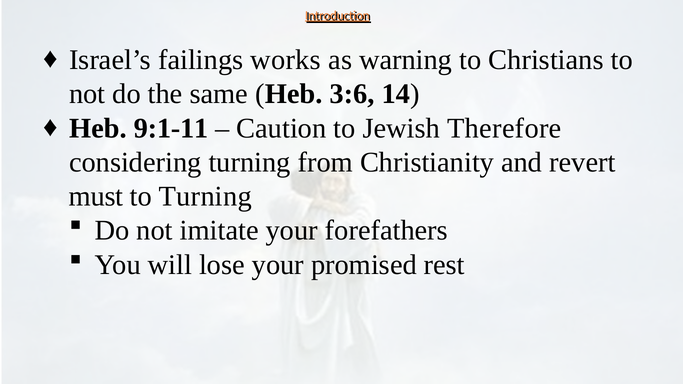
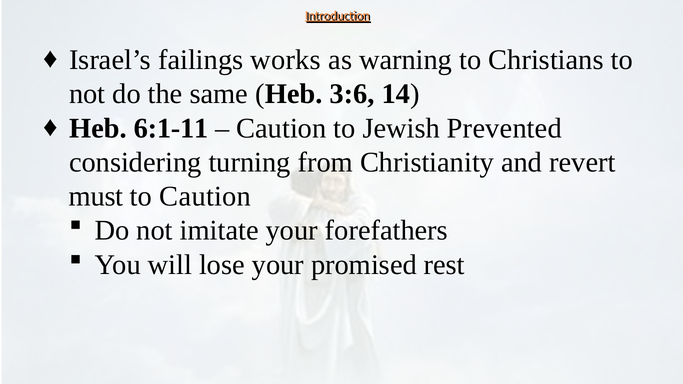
9:1-11: 9:1-11 -> 6:1-11
Therefore: Therefore -> Prevented
to Turning: Turning -> Caution
